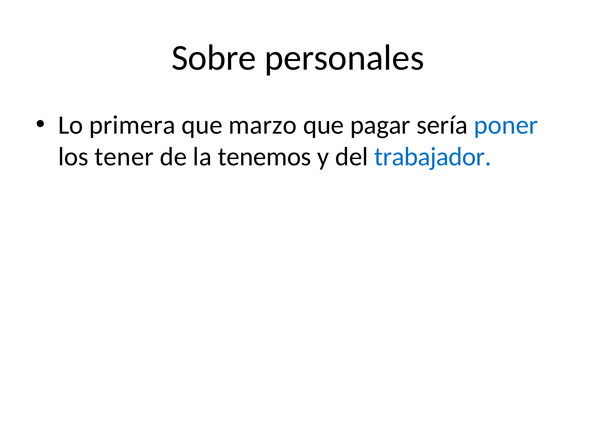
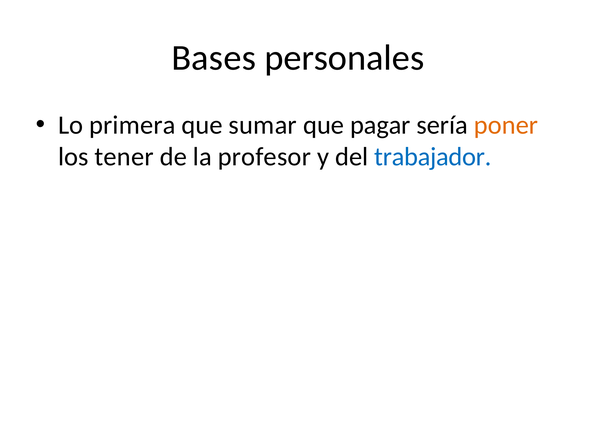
Sobre: Sobre -> Bases
marzo: marzo -> sumar
poner colour: blue -> orange
tenemos: tenemos -> profesor
